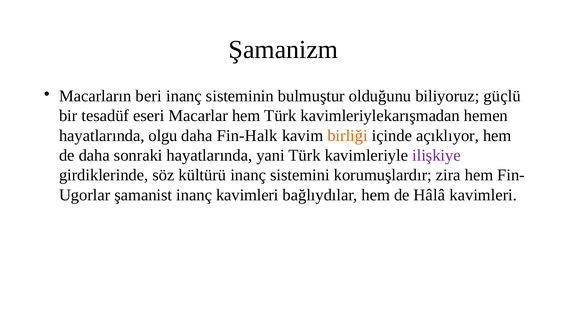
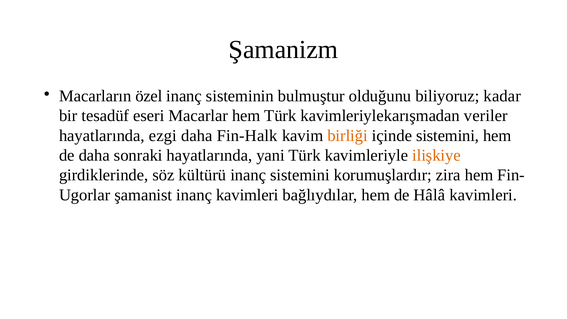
beri: beri -> özel
güçlü: güçlü -> kadar
hemen: hemen -> veriler
olgu: olgu -> ezgi
içinde açıklıyor: açıklıyor -> sistemini
ilişkiye colour: purple -> orange
